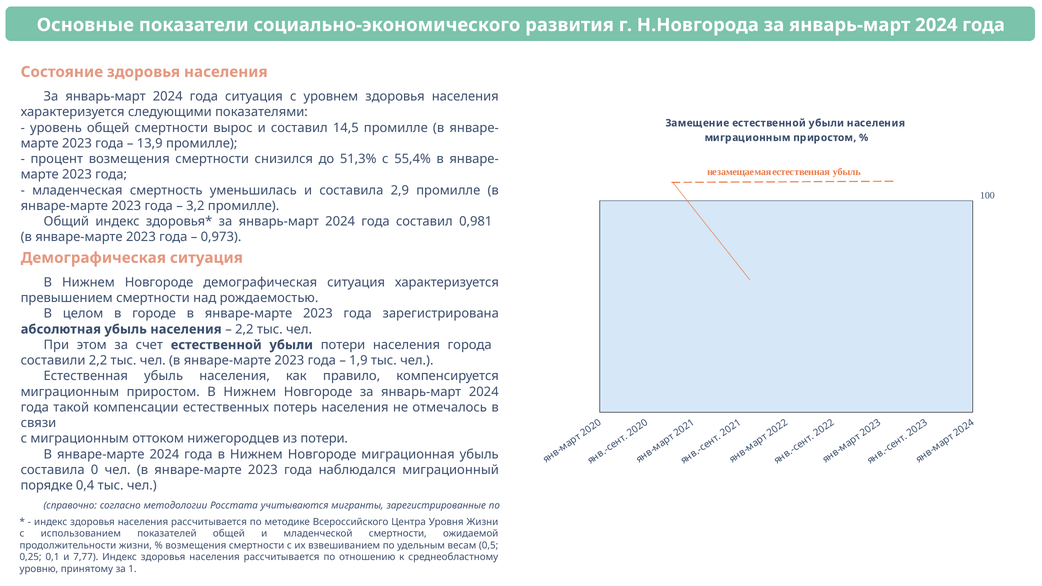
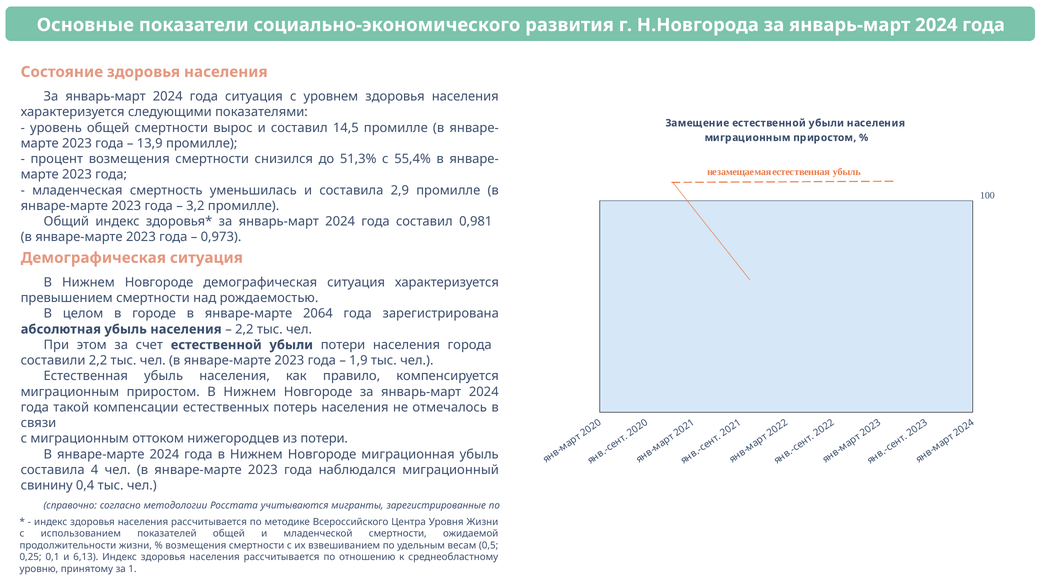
городе в январе-марте 2023: 2023 -> 2064
составила 0: 0 -> 4
порядке: порядке -> свинину
7,77: 7,77 -> 6,13
